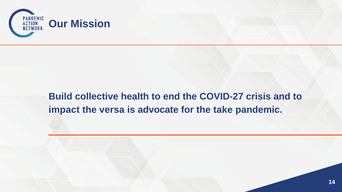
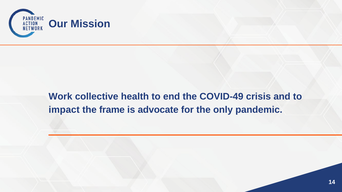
Build: Build -> Work
COVID-27: COVID-27 -> COVID-49
versa: versa -> frame
take: take -> only
